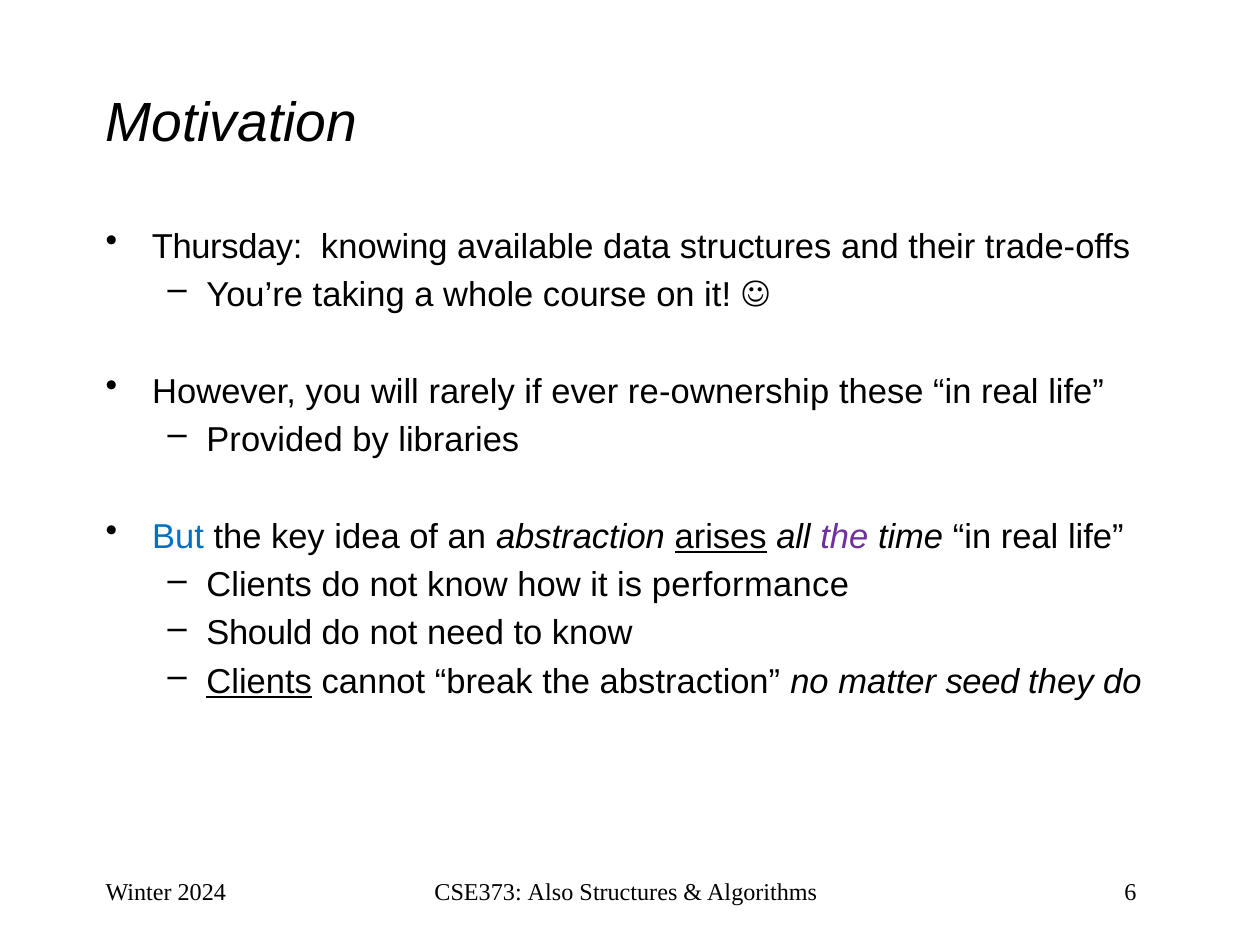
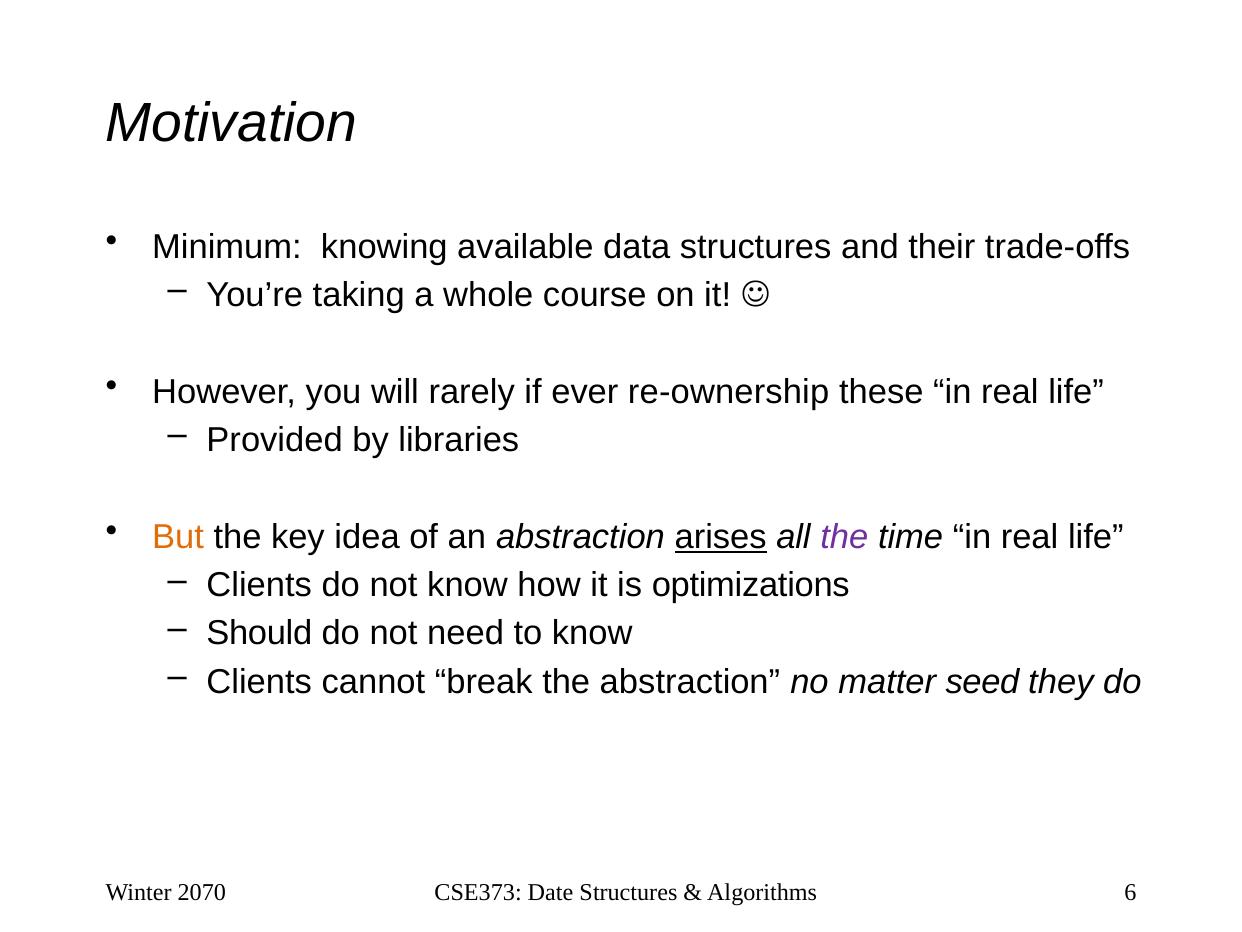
Thursday: Thursday -> Minimum
But colour: blue -> orange
performance: performance -> optimizations
Clients at (259, 681) underline: present -> none
2024: 2024 -> 2070
Also: Also -> Date
